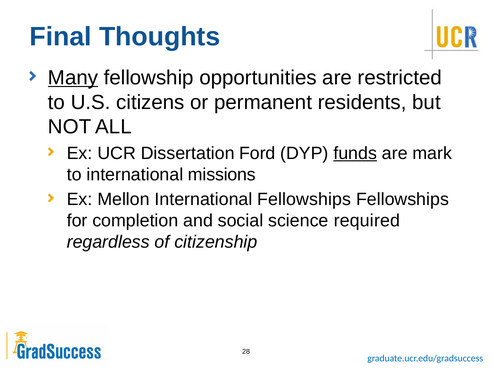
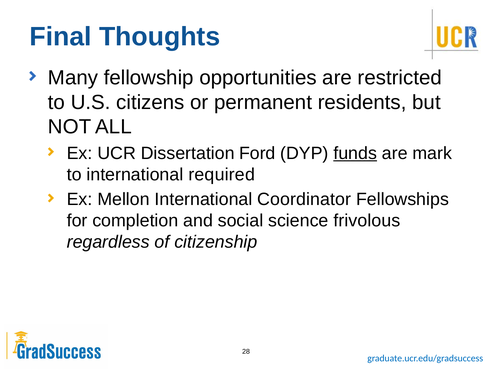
Many underline: present -> none
missions: missions -> required
International Fellowships: Fellowships -> Coordinator
required: required -> frivolous
